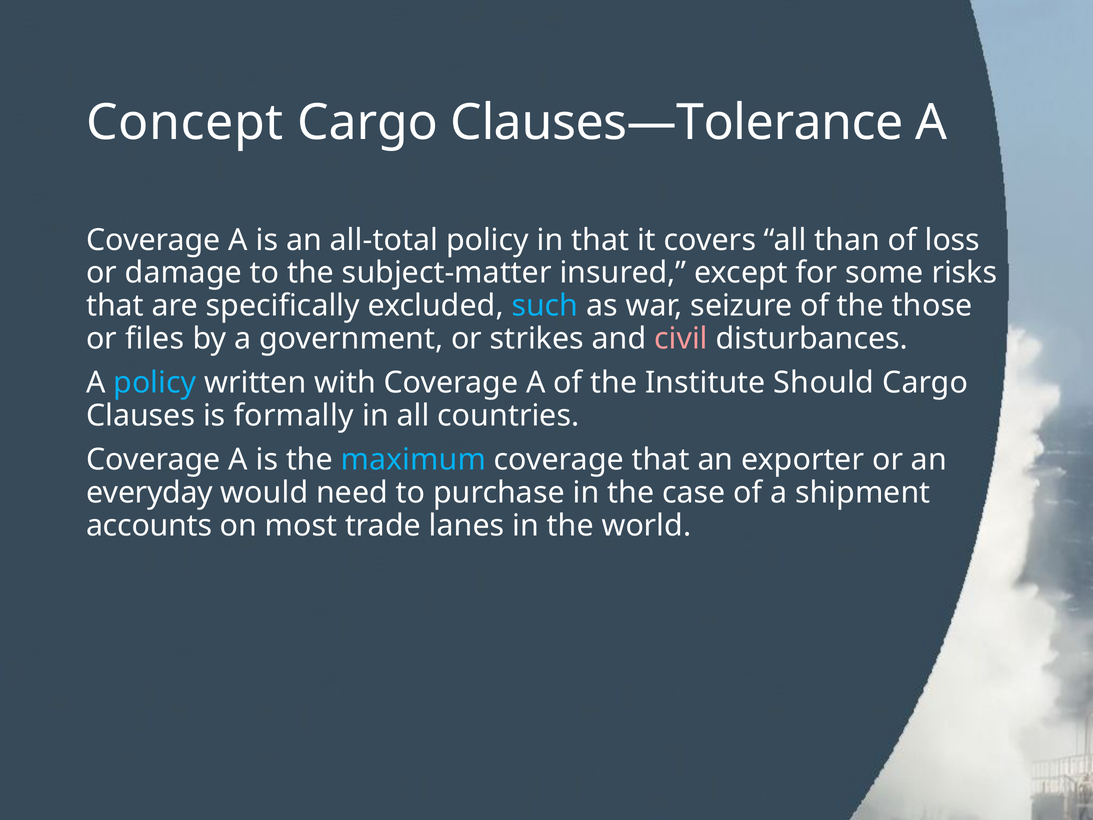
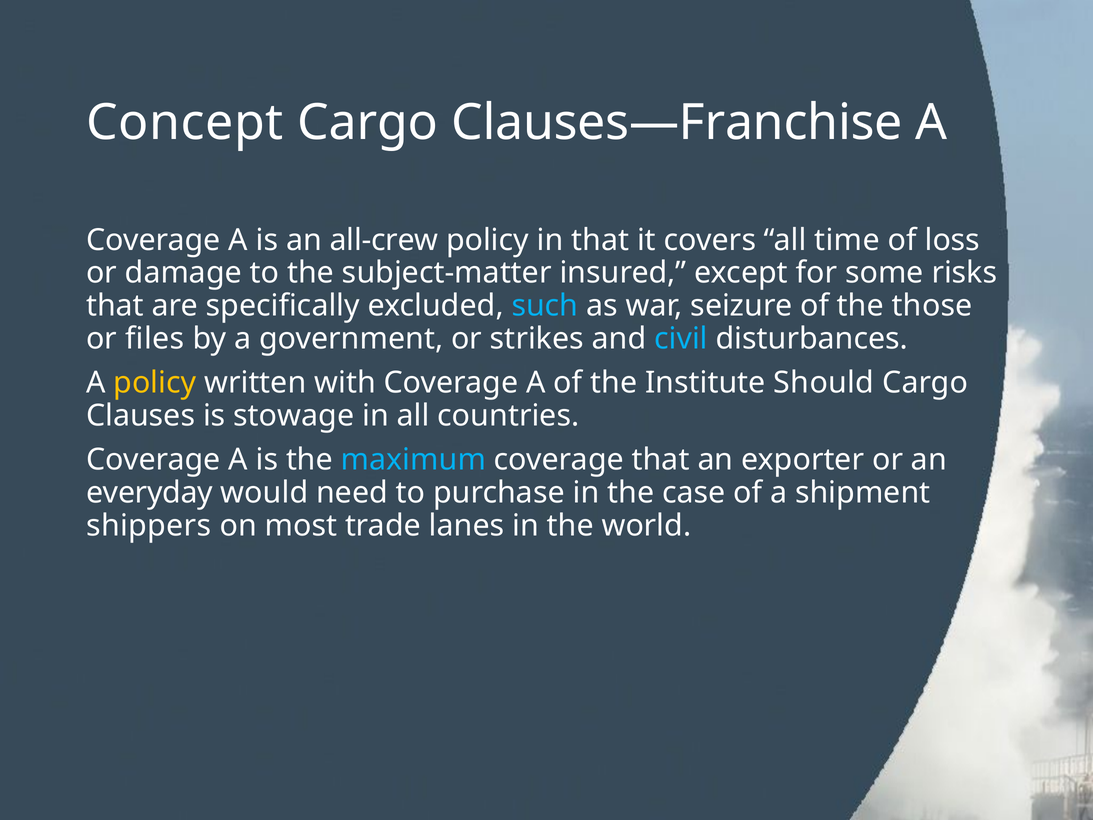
Clauses—Tolerance: Clauses—Tolerance -> Clauses—Franchise
all-total: all-total -> all-crew
than: than -> time
civil colour: pink -> light blue
policy at (155, 383) colour: light blue -> yellow
formally: formally -> stowage
accounts: accounts -> shippers
